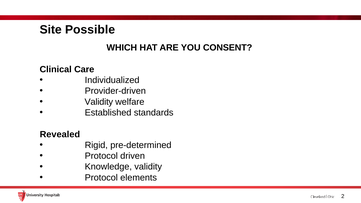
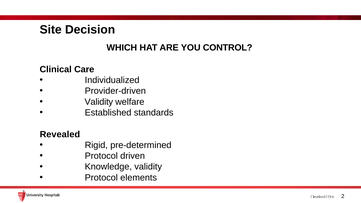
Possible: Possible -> Decision
CONSENT: CONSENT -> CONTROL
